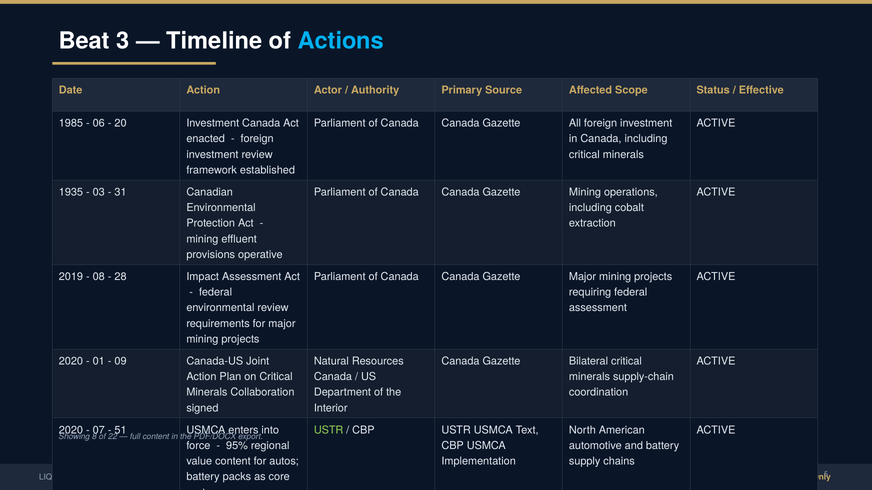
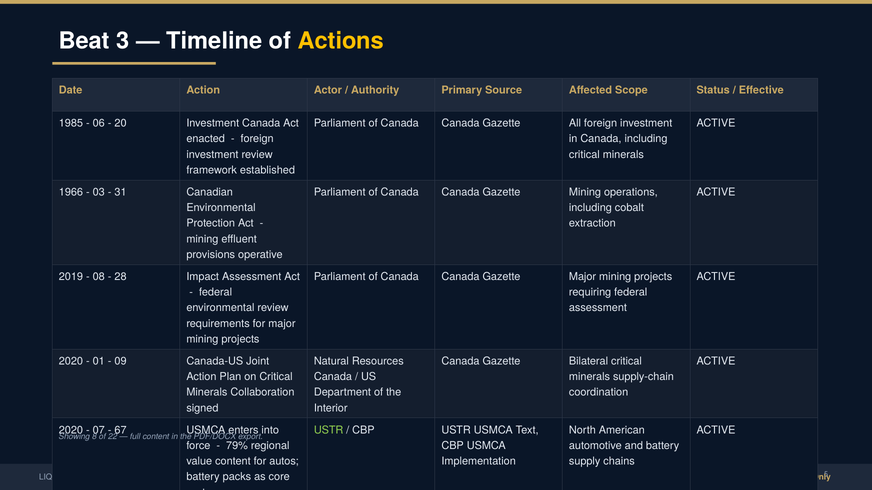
Actions colour: light blue -> yellow
1935: 1935 -> 1966
51: 51 -> 67
95%: 95% -> 79%
